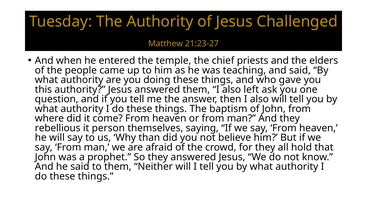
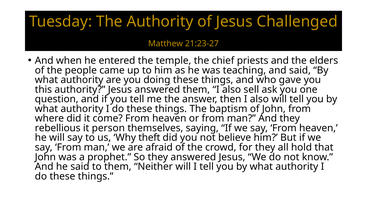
left: left -> sell
than: than -> theft
